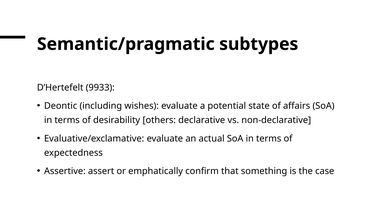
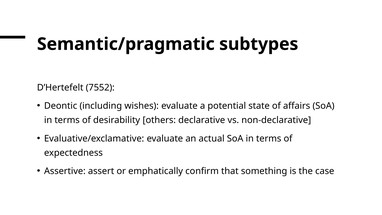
9933: 9933 -> 7552
